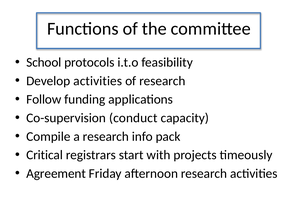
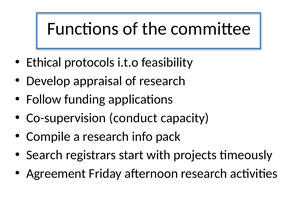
School: School -> Ethical
Develop activities: activities -> appraisal
Critical: Critical -> Search
